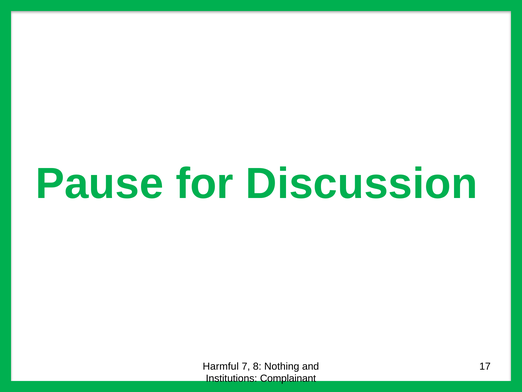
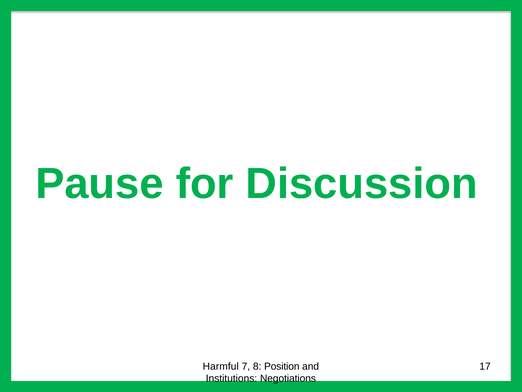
Nothing: Nothing -> Position
Complainant: Complainant -> Negotiations
